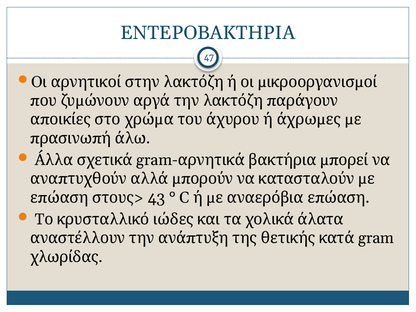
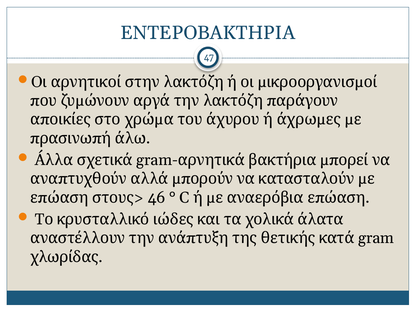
43: 43 -> 46
